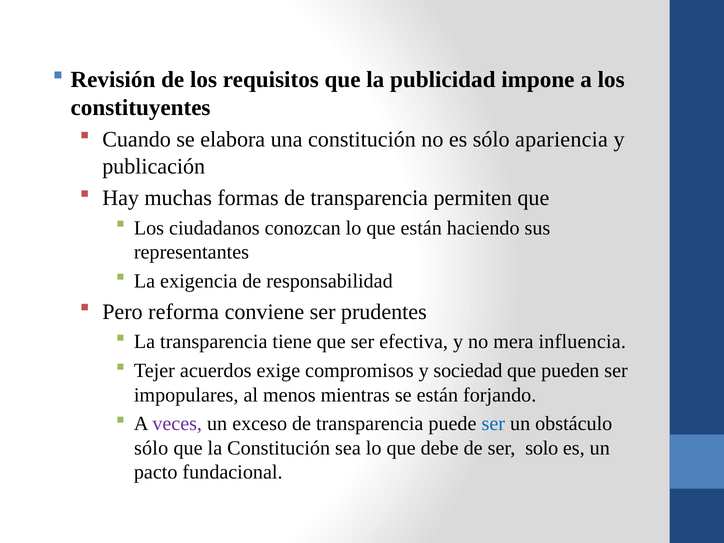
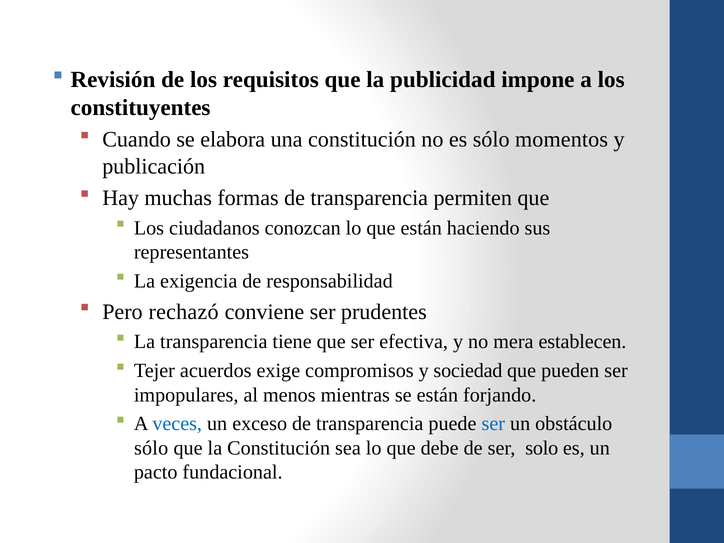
apariencia: apariencia -> momentos
reforma: reforma -> rechazó
influencia: influencia -> establecen
veces colour: purple -> blue
